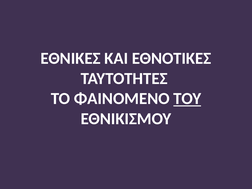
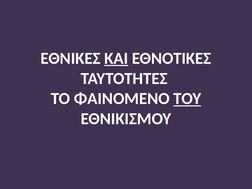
ΚΑΙ underline: none -> present
